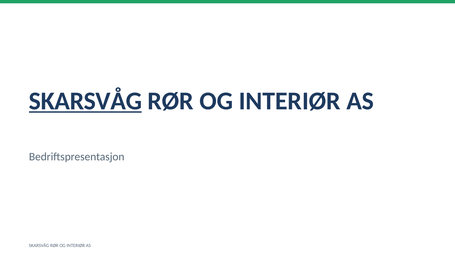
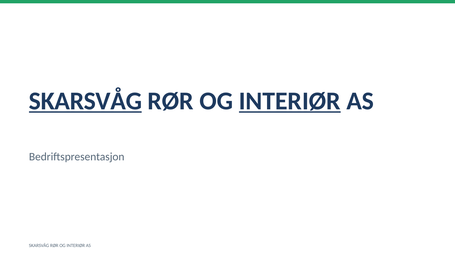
INTERIØR at (290, 101) underline: none -> present
